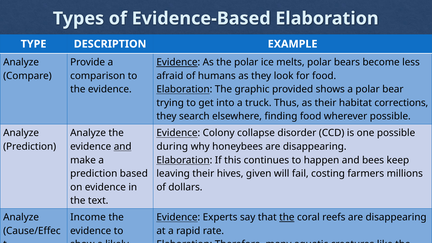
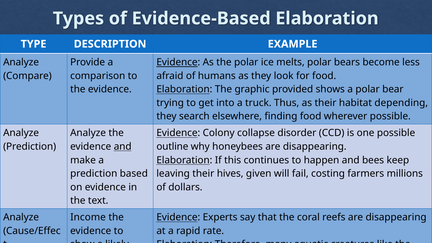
corrections: corrections -> depending
during: during -> outline
the at (287, 217) underline: present -> none
